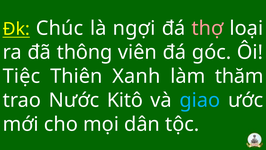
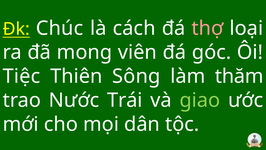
ngợi: ngợi -> cách
thông: thông -> mong
Xanh: Xanh -> Sông
Kitô: Kitô -> Trái
giao colour: light blue -> light green
